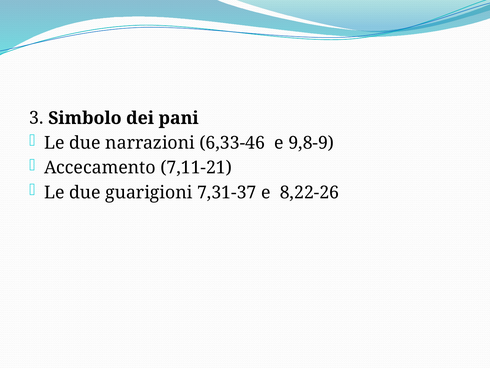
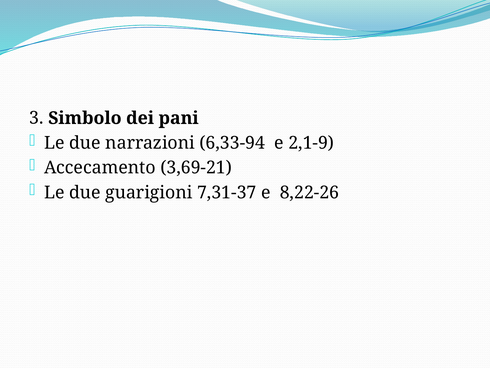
6,33-46: 6,33-46 -> 6,33-94
9,8-9: 9,8-9 -> 2,1-9
7,11-21: 7,11-21 -> 3,69-21
